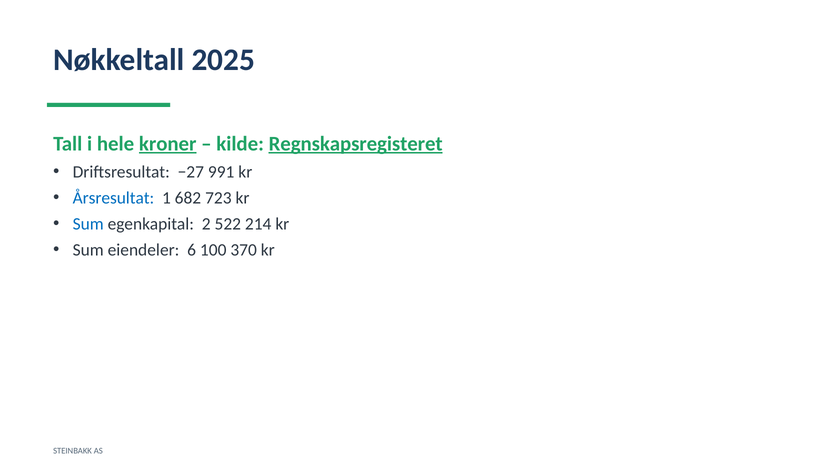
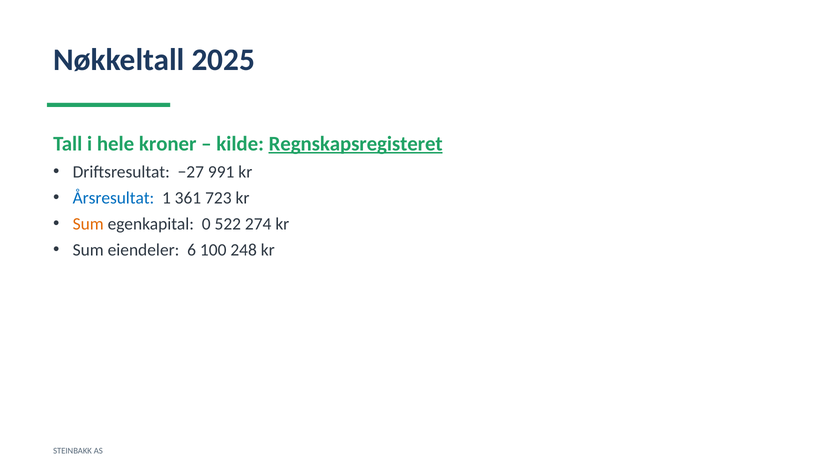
kroner underline: present -> none
682: 682 -> 361
Sum at (88, 224) colour: blue -> orange
2: 2 -> 0
214: 214 -> 274
370: 370 -> 248
